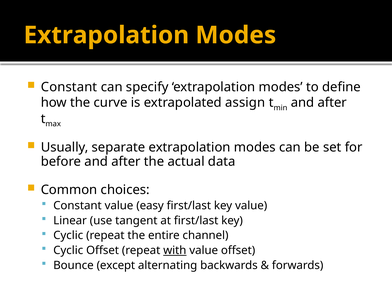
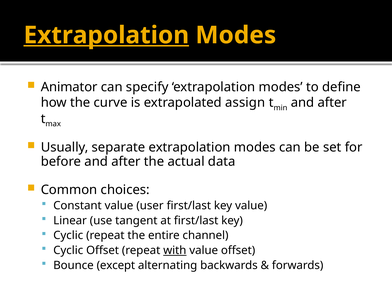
Extrapolation at (106, 35) underline: none -> present
Constant at (69, 87): Constant -> Animator
easy: easy -> user
